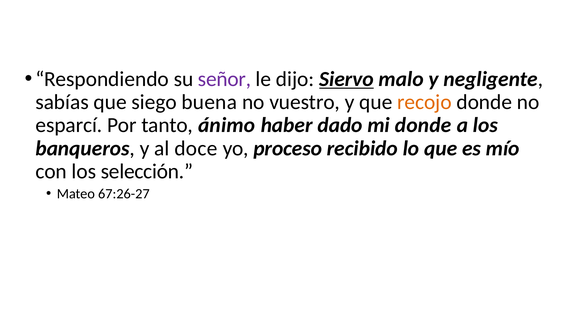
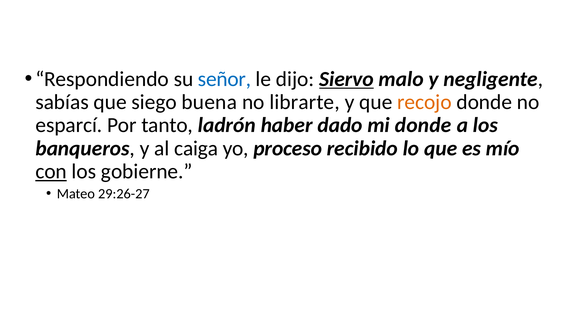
señor colour: purple -> blue
vuestro: vuestro -> librarte
ánimo: ánimo -> ladrón
doce: doce -> caiga
con underline: none -> present
selección: selección -> gobierne
67:26-27: 67:26-27 -> 29:26-27
